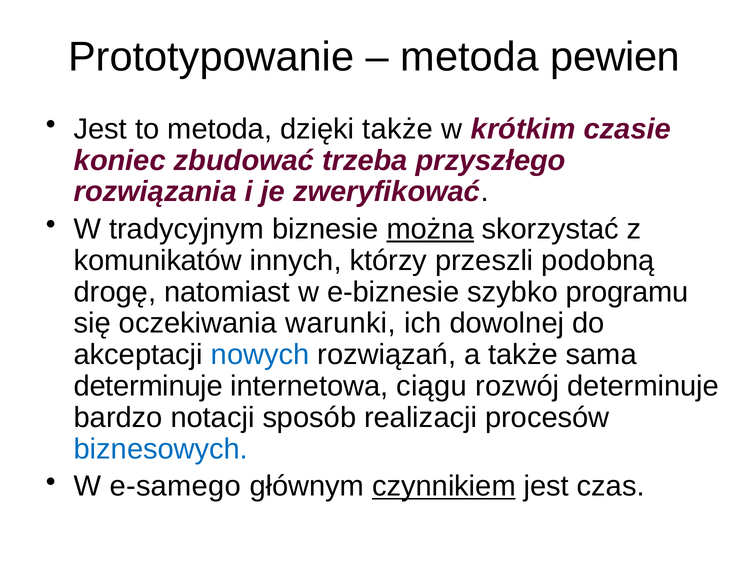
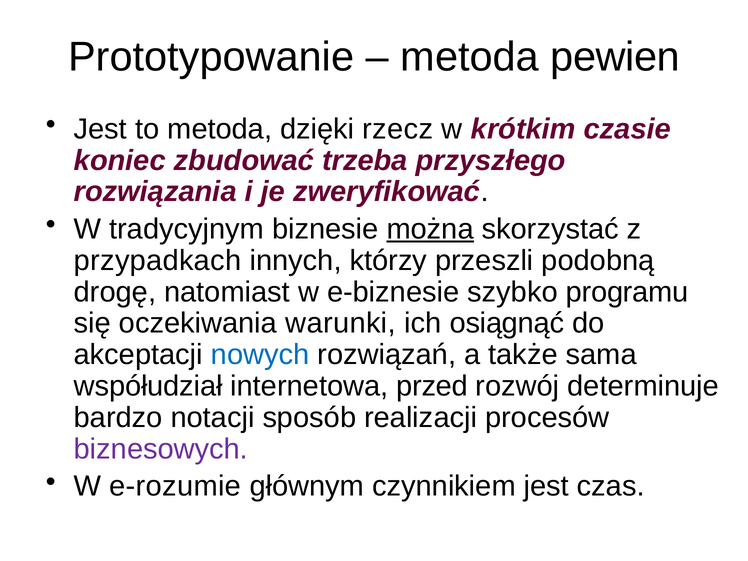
dzięki także: także -> rzecz
komunikatów: komunikatów -> przypadkach
dowolnej: dowolnej -> osiągnąć
determinuje at (148, 386): determinuje -> współudział
ciągu: ciągu -> przed
biznesowych colour: blue -> purple
e-samego: e-samego -> e-rozumie
czynnikiem underline: present -> none
